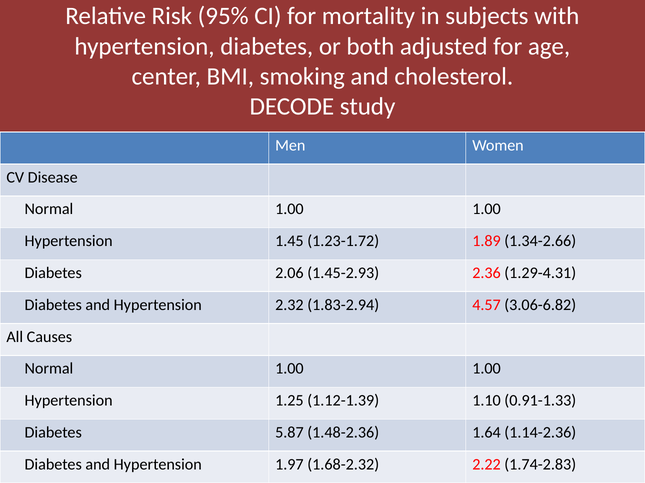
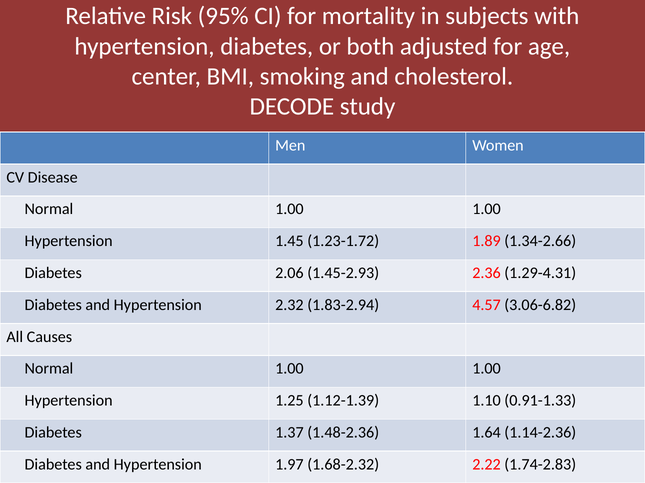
5.87: 5.87 -> 1.37
